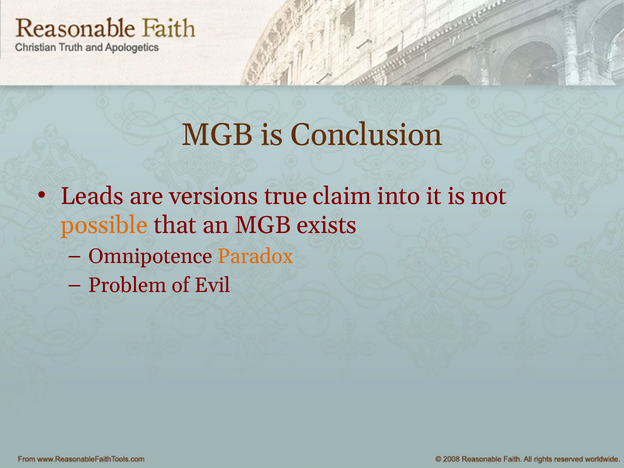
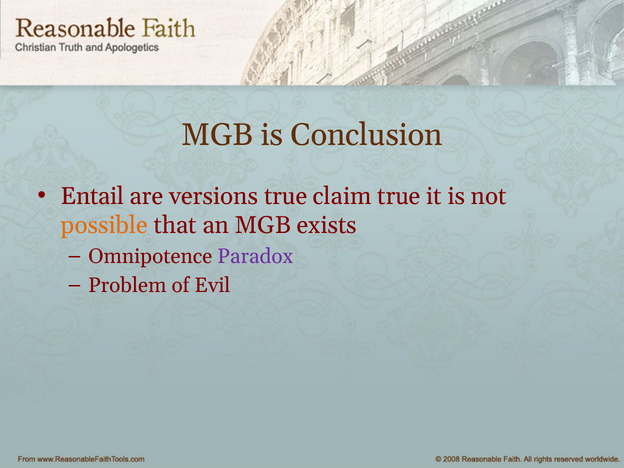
Leads: Leads -> Entail
claim into: into -> true
Paradox colour: orange -> purple
